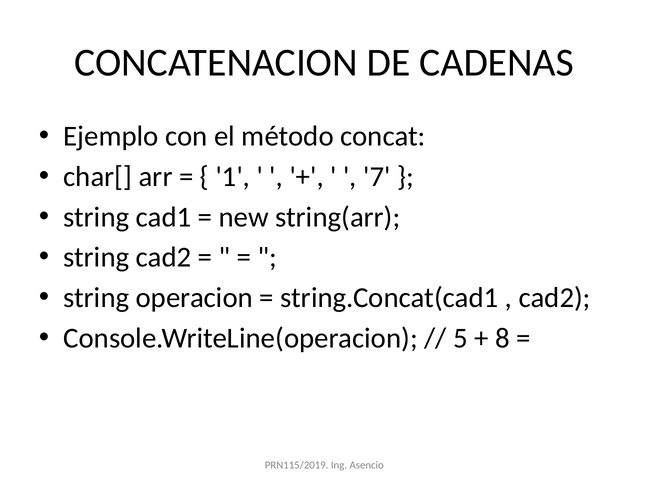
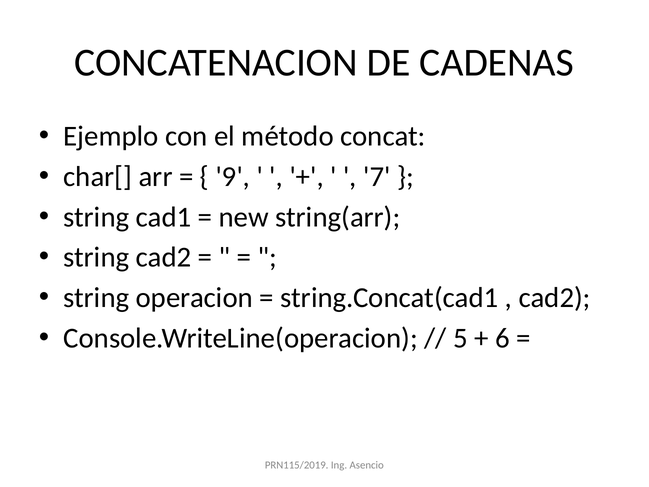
1: 1 -> 9
8: 8 -> 6
